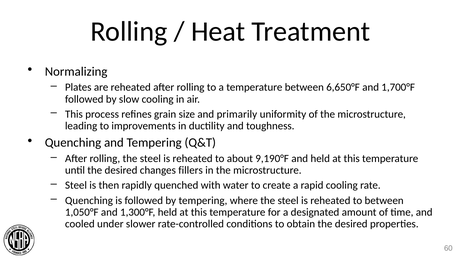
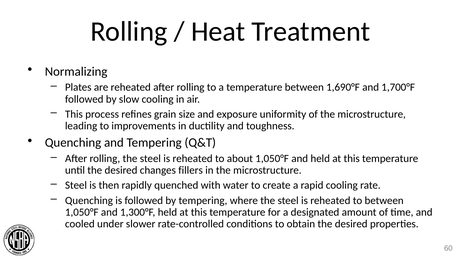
6,650°F: 6,650°F -> 1,690°F
primarily: primarily -> exposure
about 9,190°F: 9,190°F -> 1,050°F
